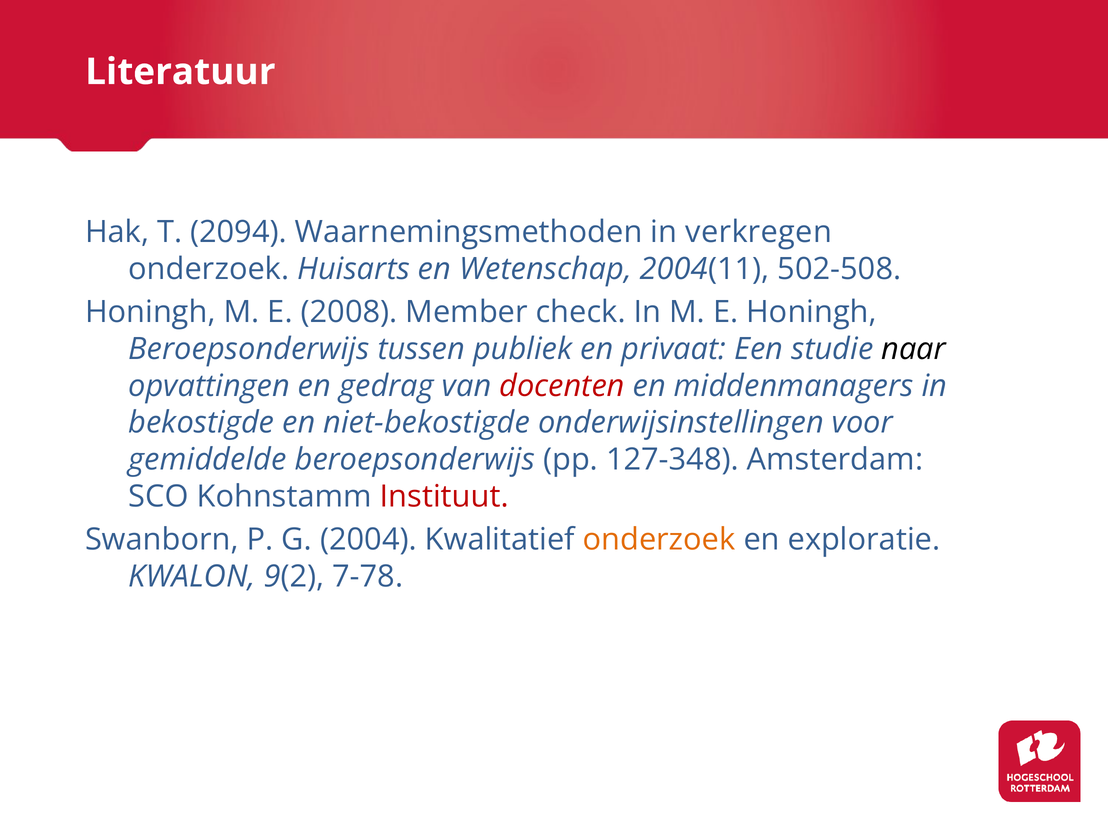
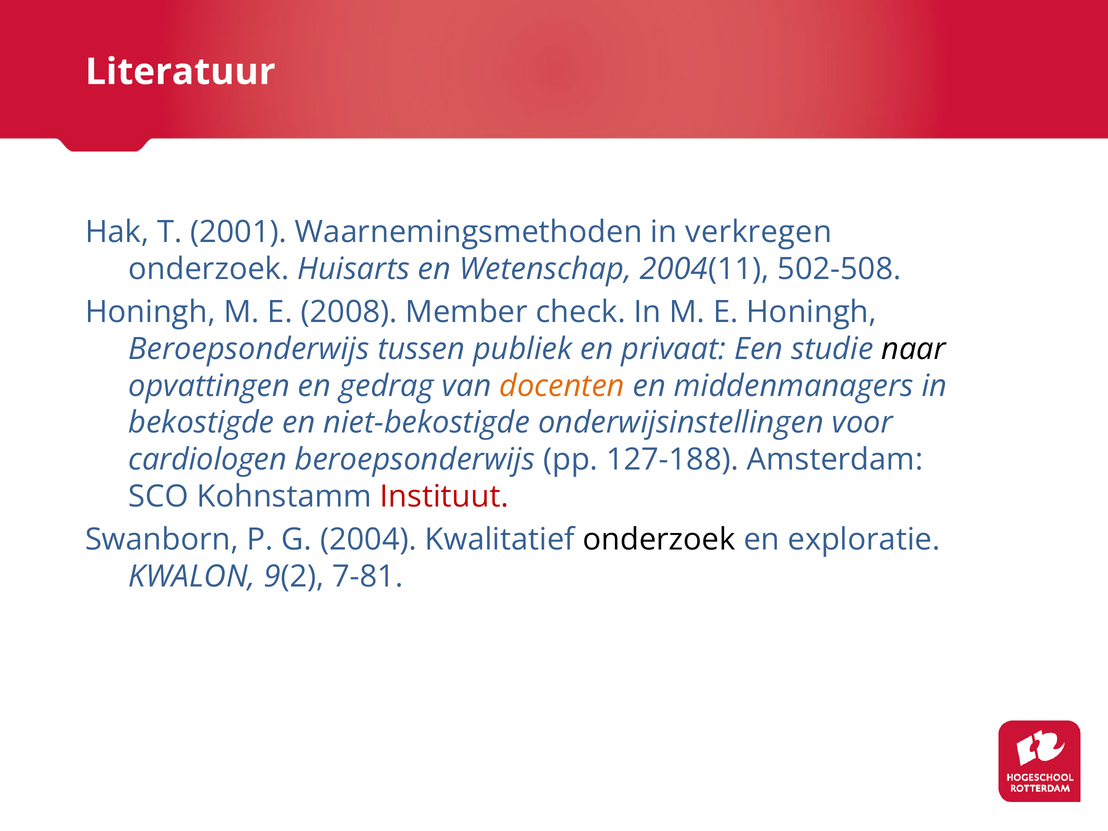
2094: 2094 -> 2001
docenten colour: red -> orange
gemiddelde: gemiddelde -> cardiologen
127-348: 127-348 -> 127-188
onderzoek at (659, 540) colour: orange -> black
7-78: 7-78 -> 7-81
